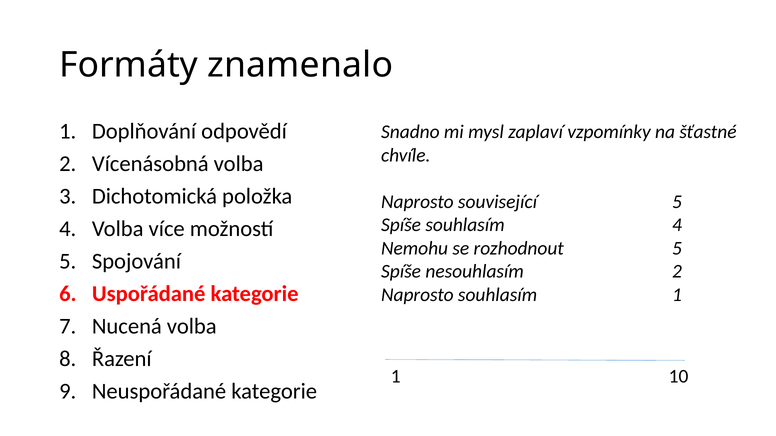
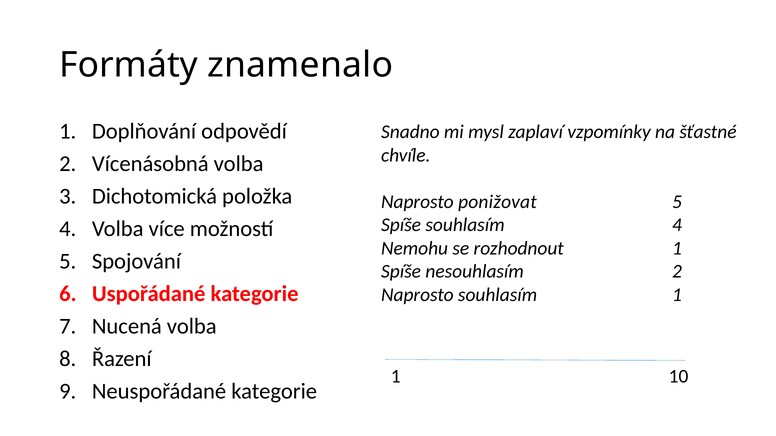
související: související -> ponižovat
rozhodnout 5: 5 -> 1
